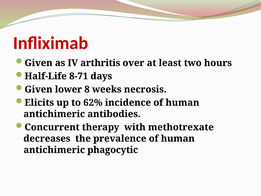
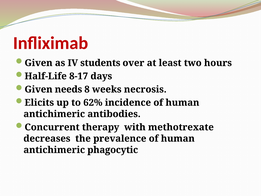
arthritis: arthritis -> students
8-71: 8-71 -> 8-17
lower: lower -> needs
